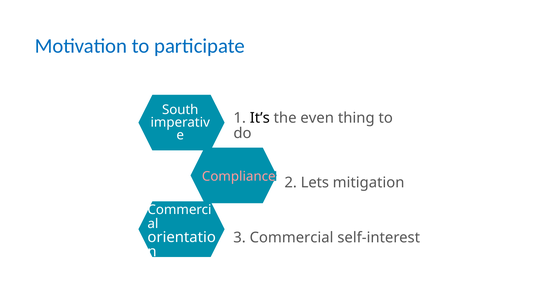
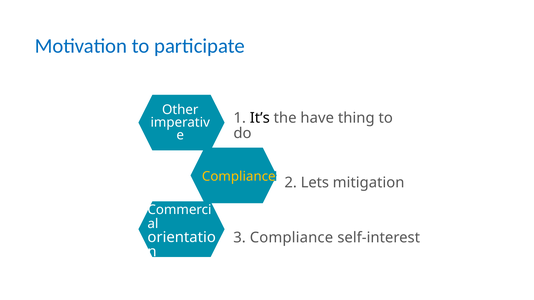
South: South -> Other
even: even -> have
Compliance at (239, 177) colour: pink -> yellow
3 Commercial: Commercial -> Compliance
